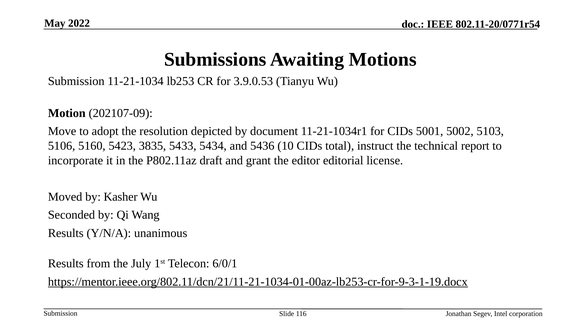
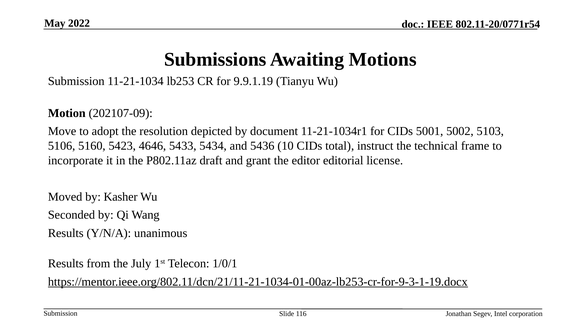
3.9.0.53: 3.9.0.53 -> 9.9.1.19
3835: 3835 -> 4646
report: report -> frame
6/0/1: 6/0/1 -> 1/0/1
